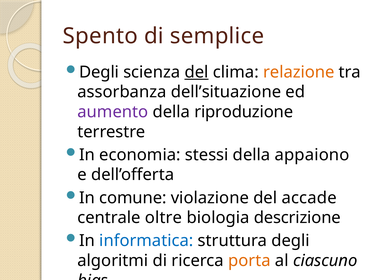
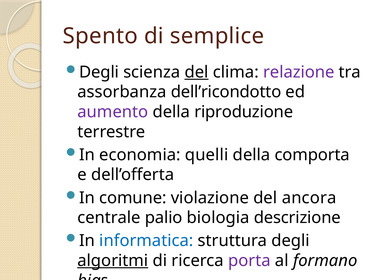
relazione colour: orange -> purple
dell’situazione: dell’situazione -> dell’ricondotto
stessi: stessi -> quelli
appaiono: appaiono -> comporta
accade: accade -> ancora
oltre: oltre -> palio
algoritmi underline: none -> present
porta colour: orange -> purple
ciascuno: ciascuno -> formano
